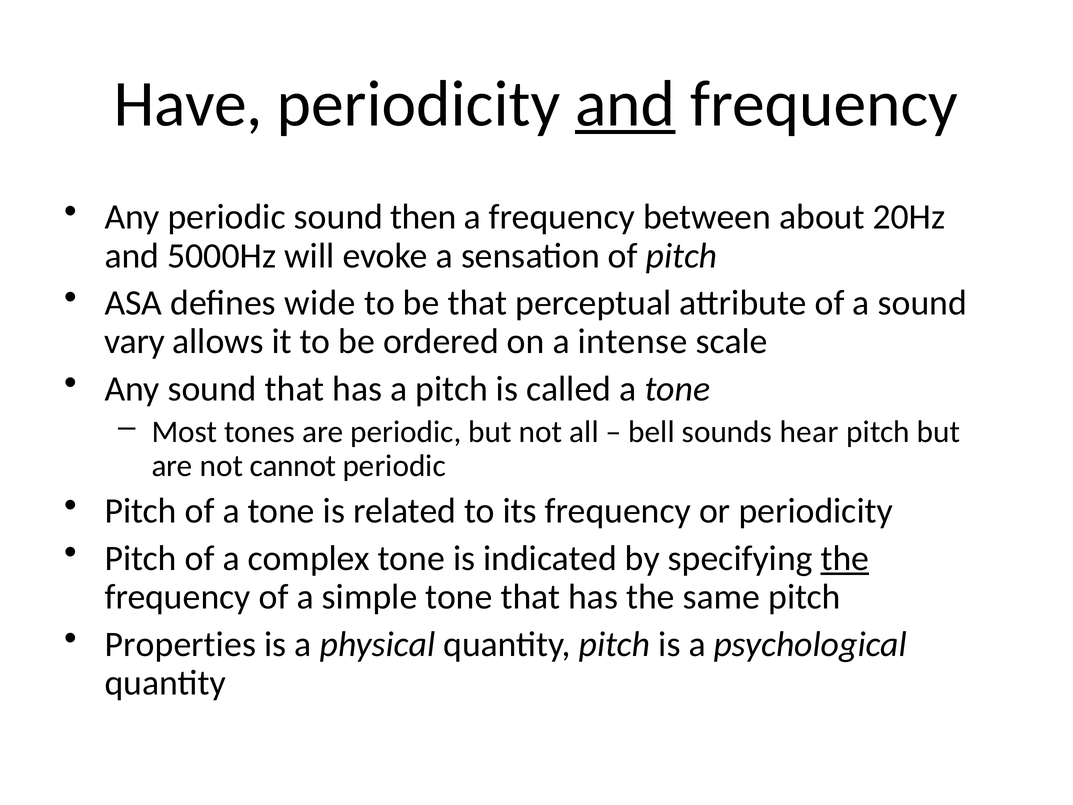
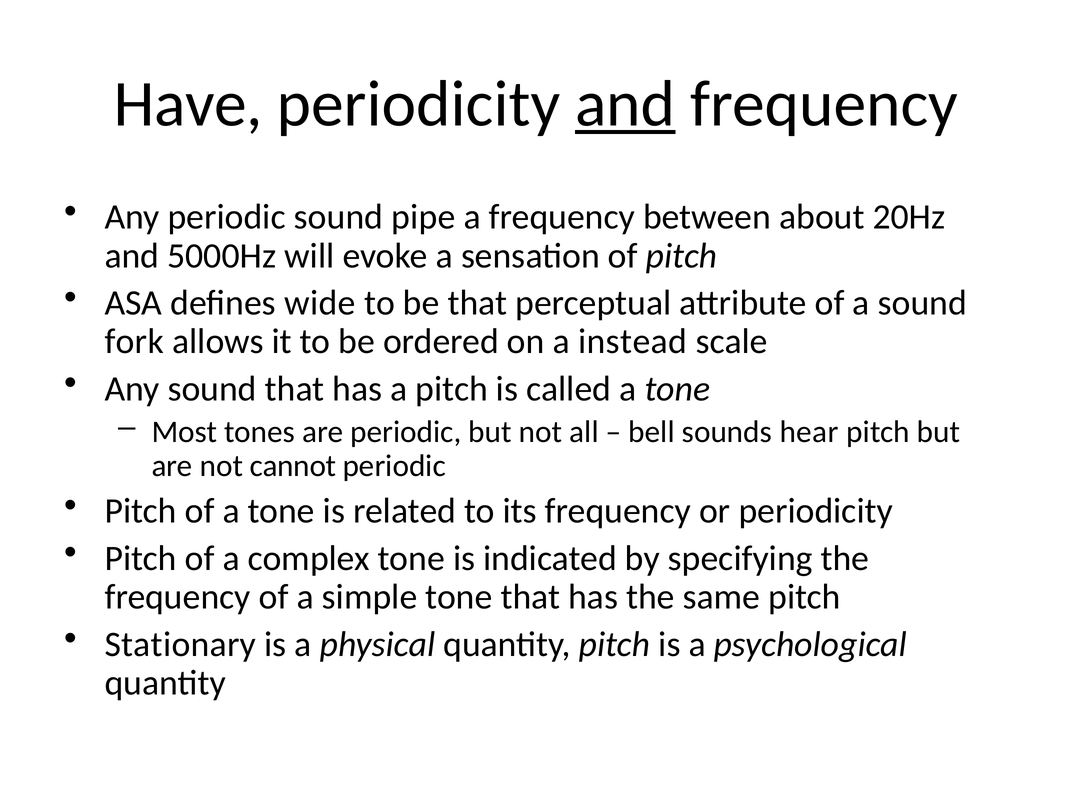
then: then -> pipe
vary: vary -> fork
intense: intense -> instead
the at (845, 558) underline: present -> none
Properties: Properties -> Stationary
